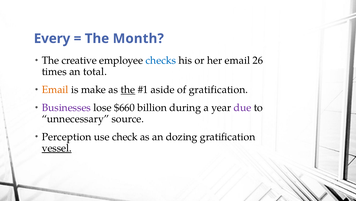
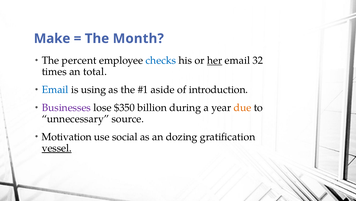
Every: Every -> Make
creative: creative -> percent
her underline: none -> present
26: 26 -> 32
Email at (55, 89) colour: orange -> blue
make: make -> using
the at (128, 89) underline: present -> none
of gratification: gratification -> introduction
$660: $660 -> $350
due colour: purple -> orange
Perception: Perception -> Motivation
check: check -> social
